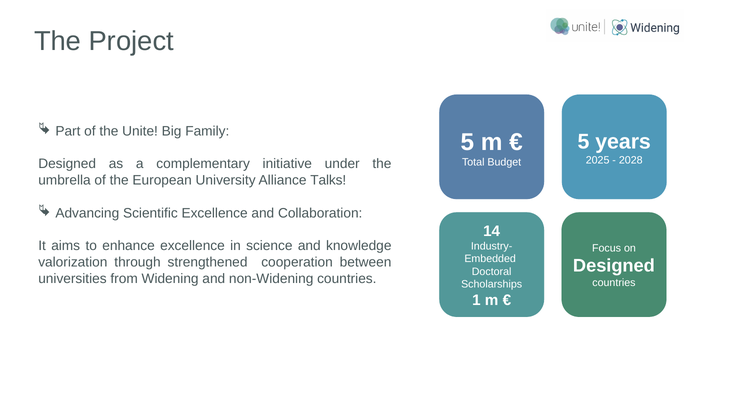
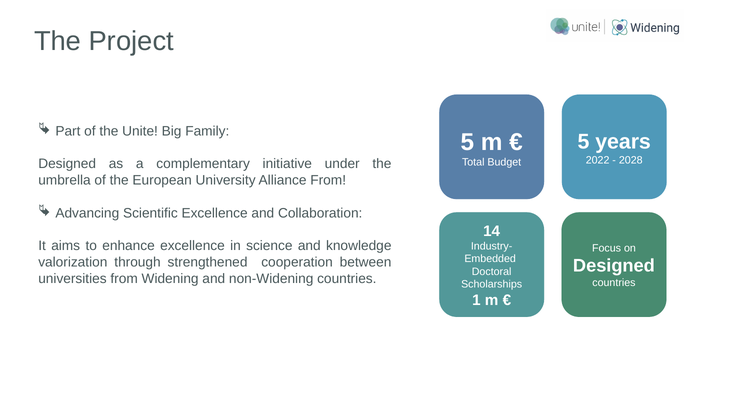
2025: 2025 -> 2022
Alliance Talks: Talks -> From
